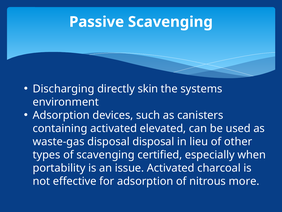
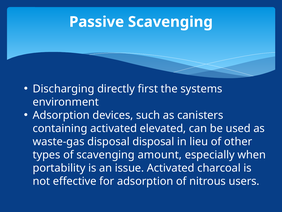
skin: skin -> first
certified: certified -> amount
more: more -> users
